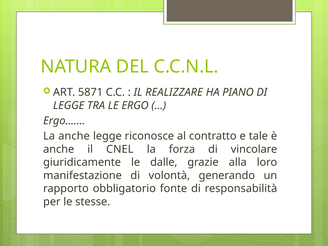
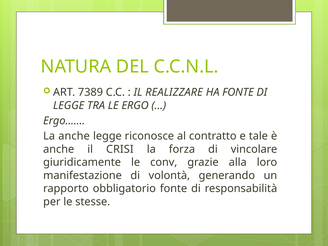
5871: 5871 -> 7389
HA PIANO: PIANO -> FONTE
CNEL: CNEL -> CRISI
dalle: dalle -> conv
